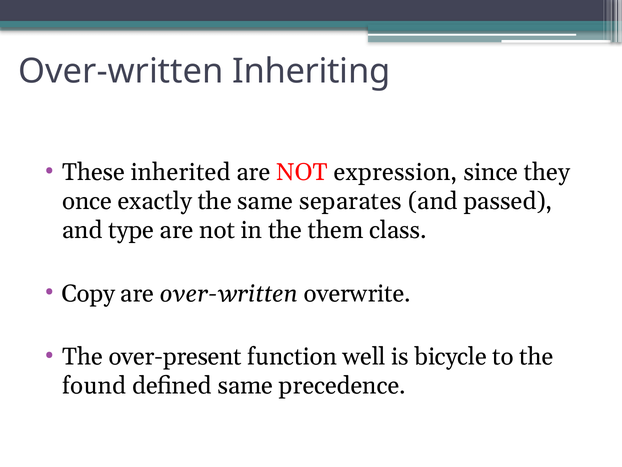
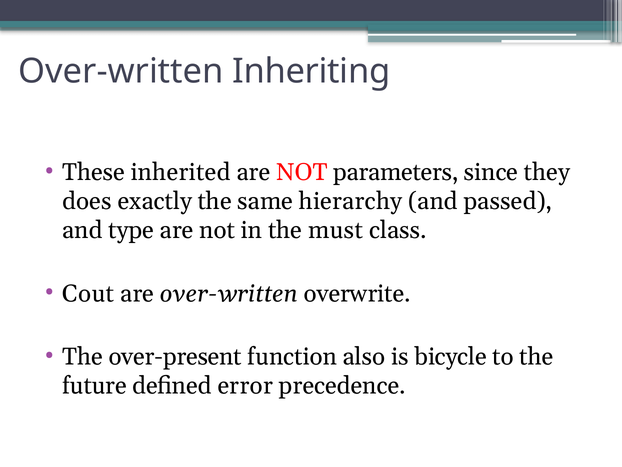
expression: expression -> parameters
once: once -> does
separates: separates -> hierarchy
them: them -> must
Copy: Copy -> Cout
well: well -> also
found: found -> future
defined same: same -> error
